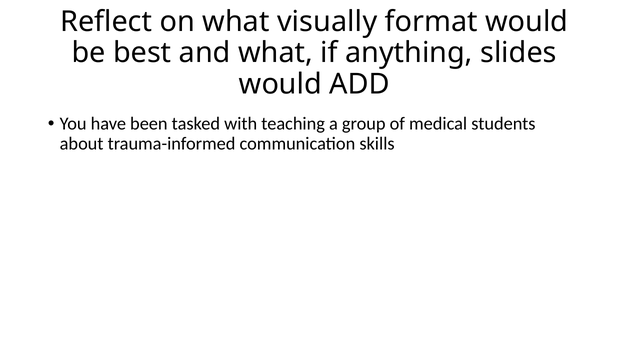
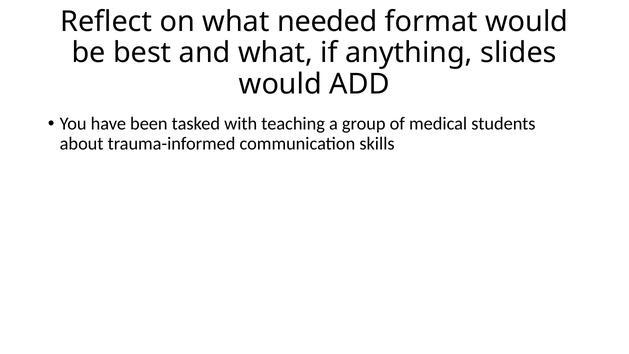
visually: visually -> needed
